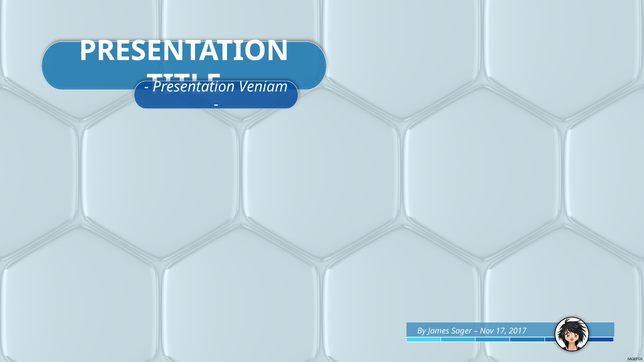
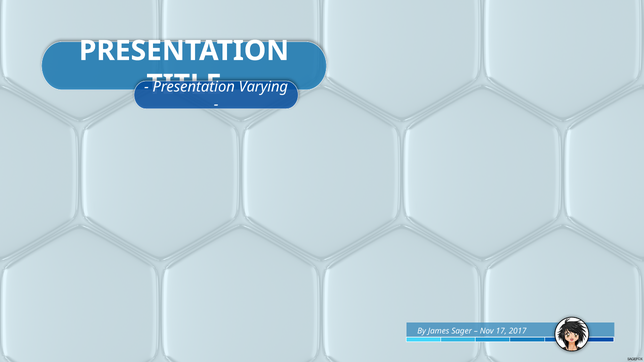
Veniam: Veniam -> Varying
